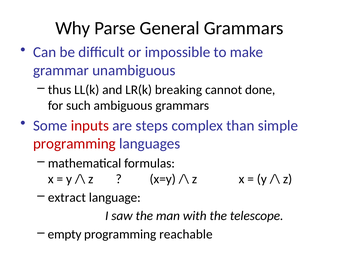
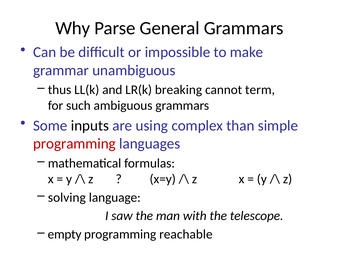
done: done -> term
inputs colour: red -> black
steps: steps -> using
extract: extract -> solving
